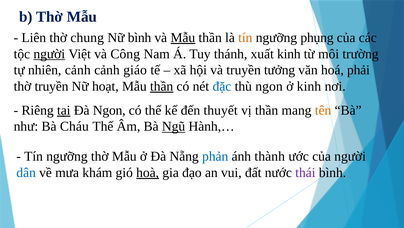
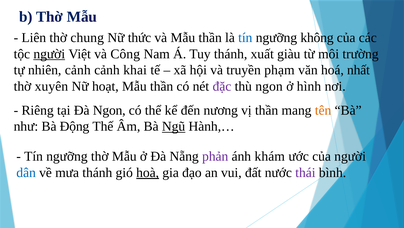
Nữ bình: bình -> thức
Mẫu at (183, 38) underline: present -> none
tín at (245, 38) colour: orange -> blue
phụng: phụng -> không
xuất kinh: kinh -> giàu
giáo: giáo -> khai
tưởng: tưởng -> phạm
phải: phải -> nhất
thờ truyền: truyền -> xuyên
thần at (162, 86) underline: present -> none
đặc colour: blue -> purple
ở kinh: kinh -> hình
tại underline: present -> none
thuyết: thuyết -> nương
Cháu: Cháu -> Động
phản colour: blue -> purple
thành: thành -> khám
mưa khám: khám -> thánh
